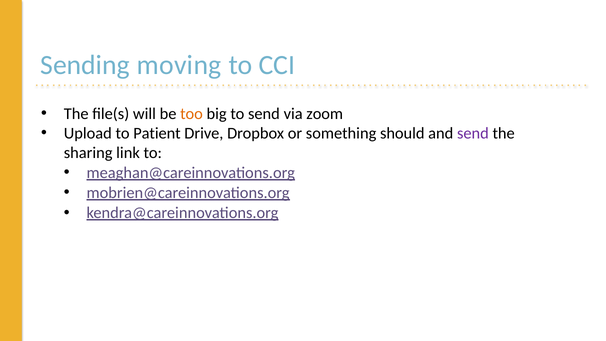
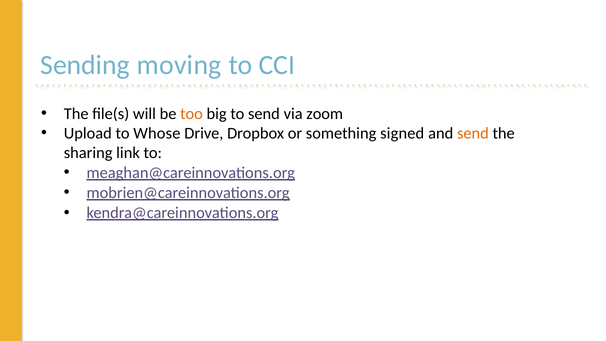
Patient: Patient -> Whose
should: should -> signed
send at (473, 133) colour: purple -> orange
